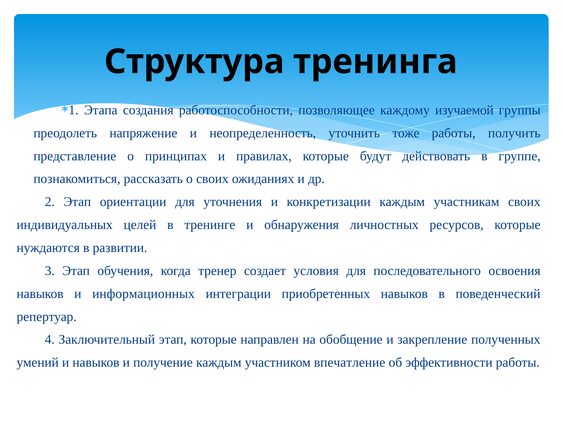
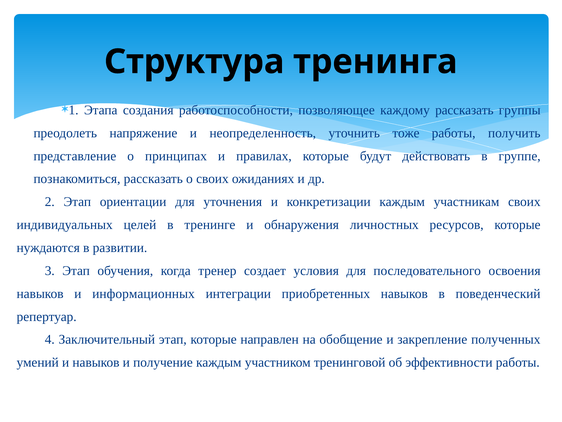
каждому изучаемой: изучаемой -> рассказать
впечатление: впечатление -> тренинговой
